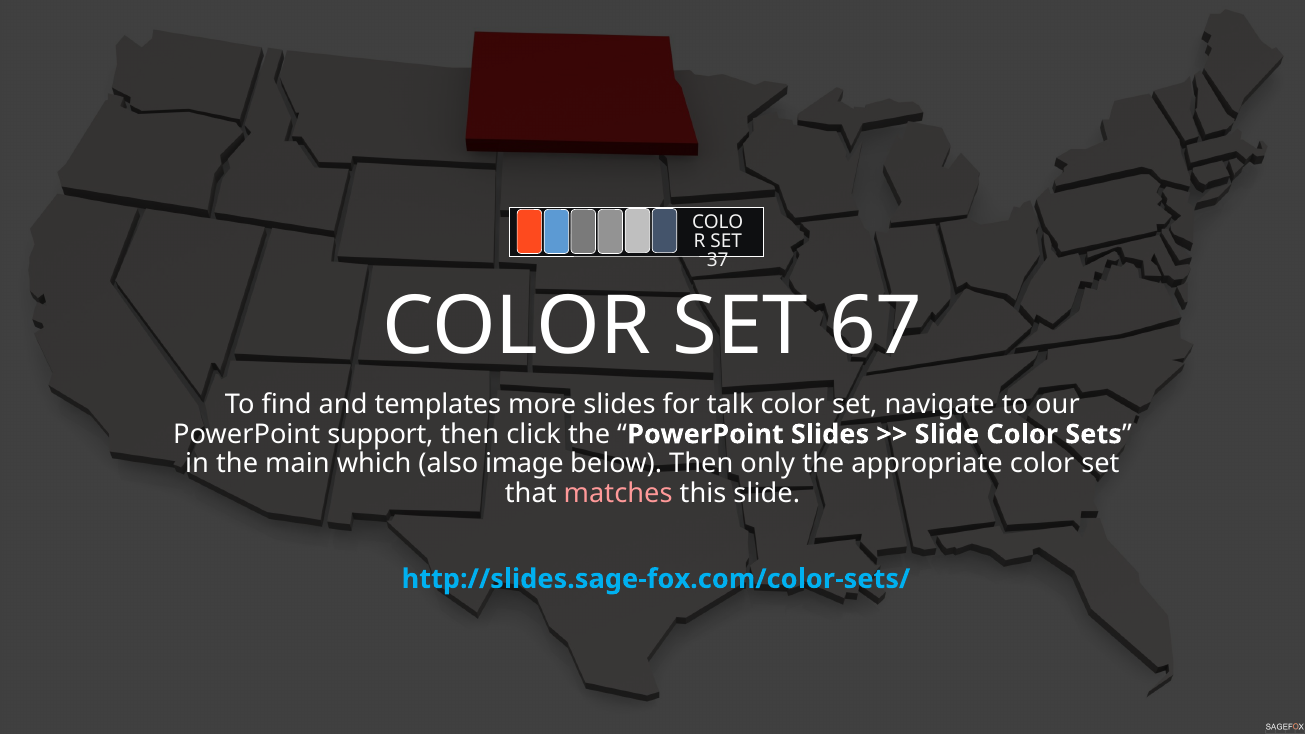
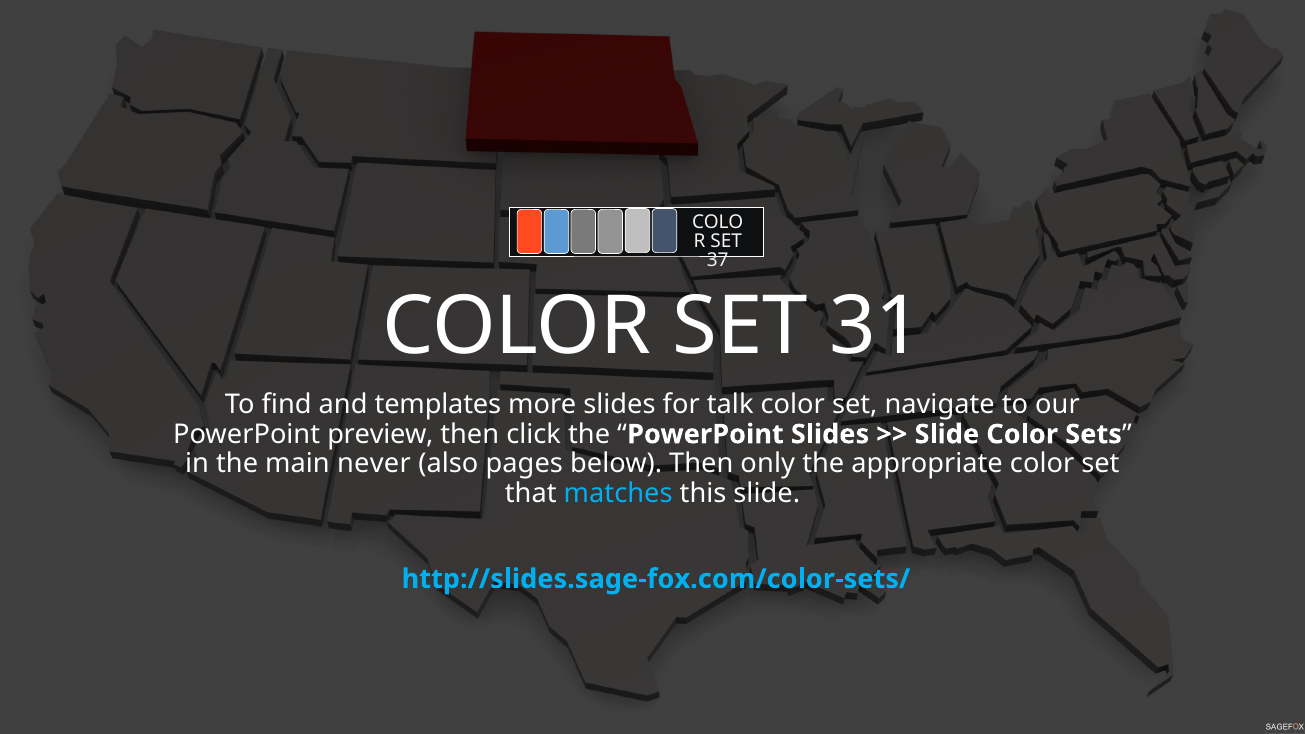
67: 67 -> 31
support: support -> preview
which: which -> never
image: image -> pages
matches colour: pink -> light blue
